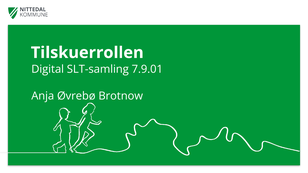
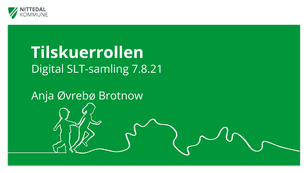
7.9.01: 7.9.01 -> 7.8.21
